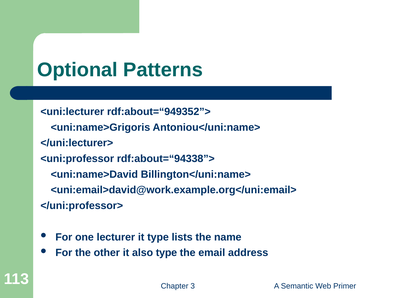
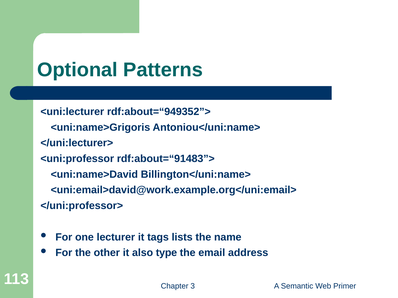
rdf:about=“94338”>: rdf:about=“94338”> -> rdf:about=“91483”>
it type: type -> tags
